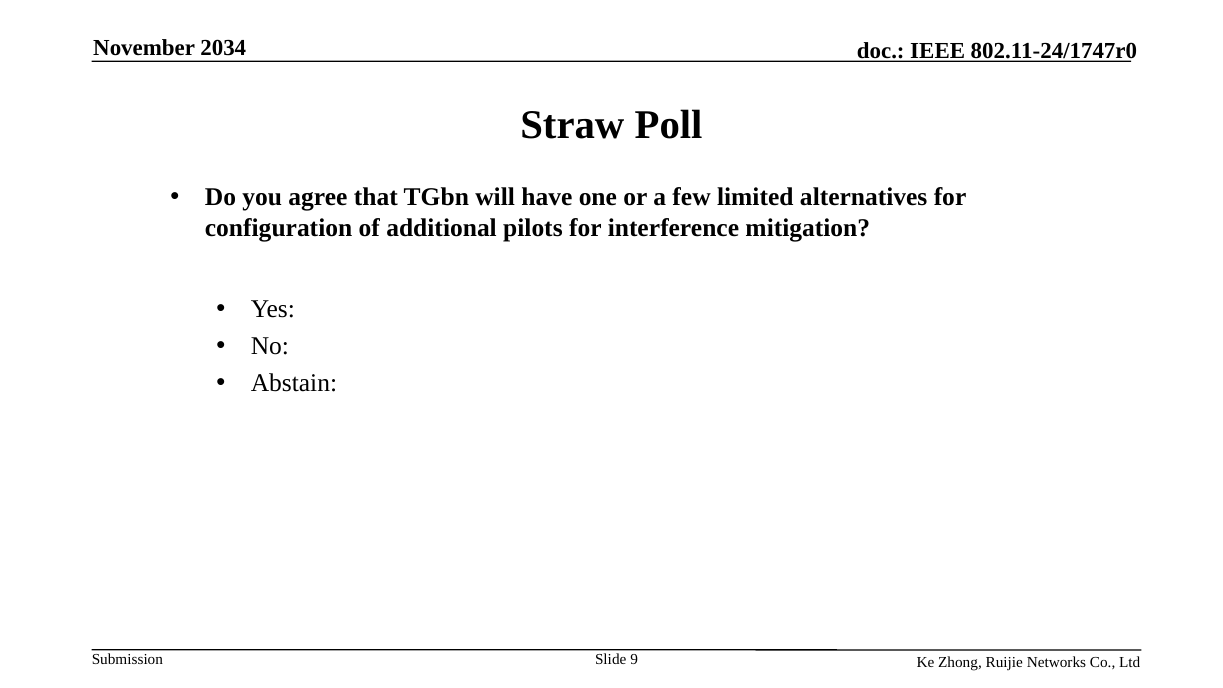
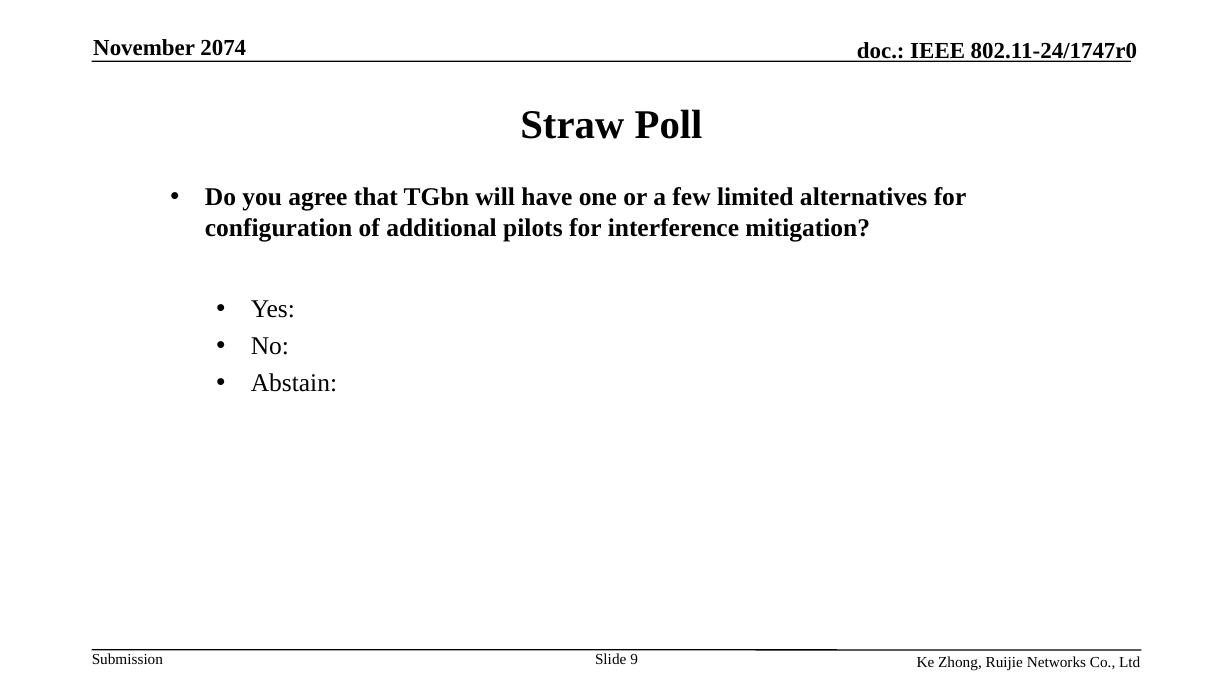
2034: 2034 -> 2074
